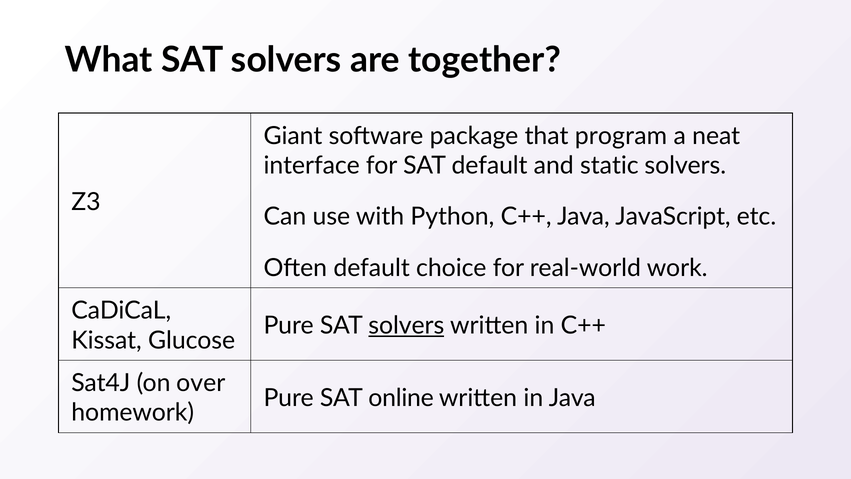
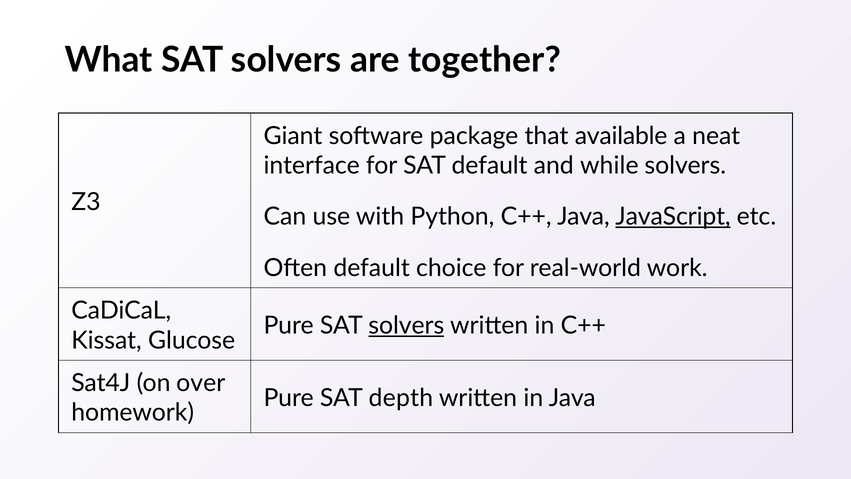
program: program -> available
static: static -> while
JavaScript underline: none -> present
online: online -> depth
